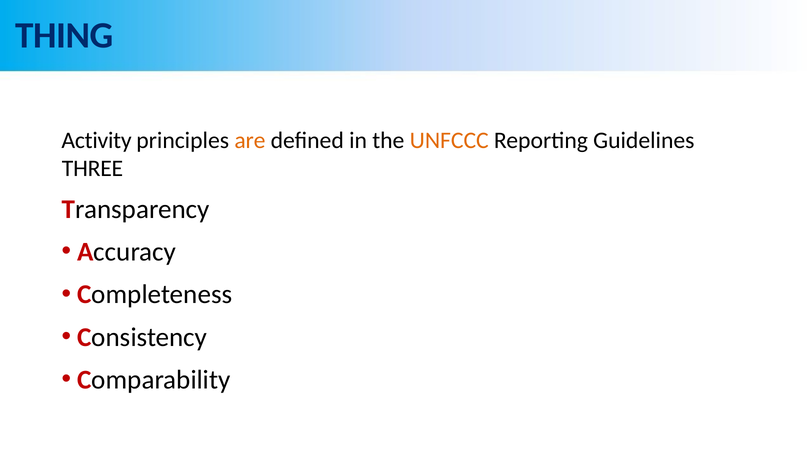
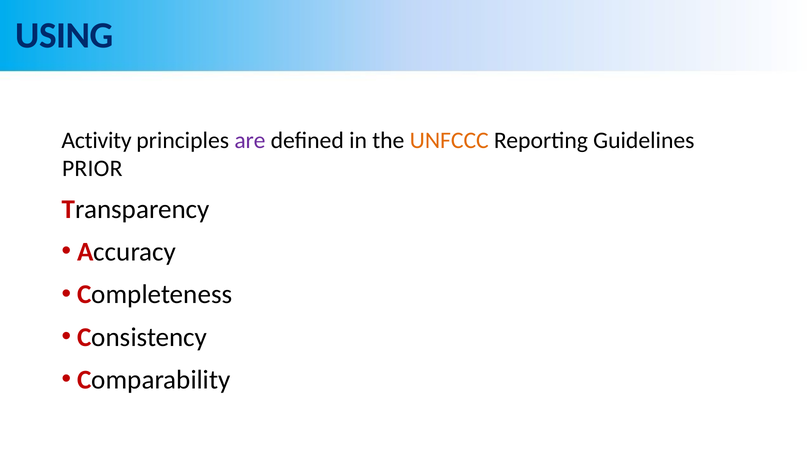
THING: THING -> USING
are colour: orange -> purple
THREE: THREE -> PRIOR
